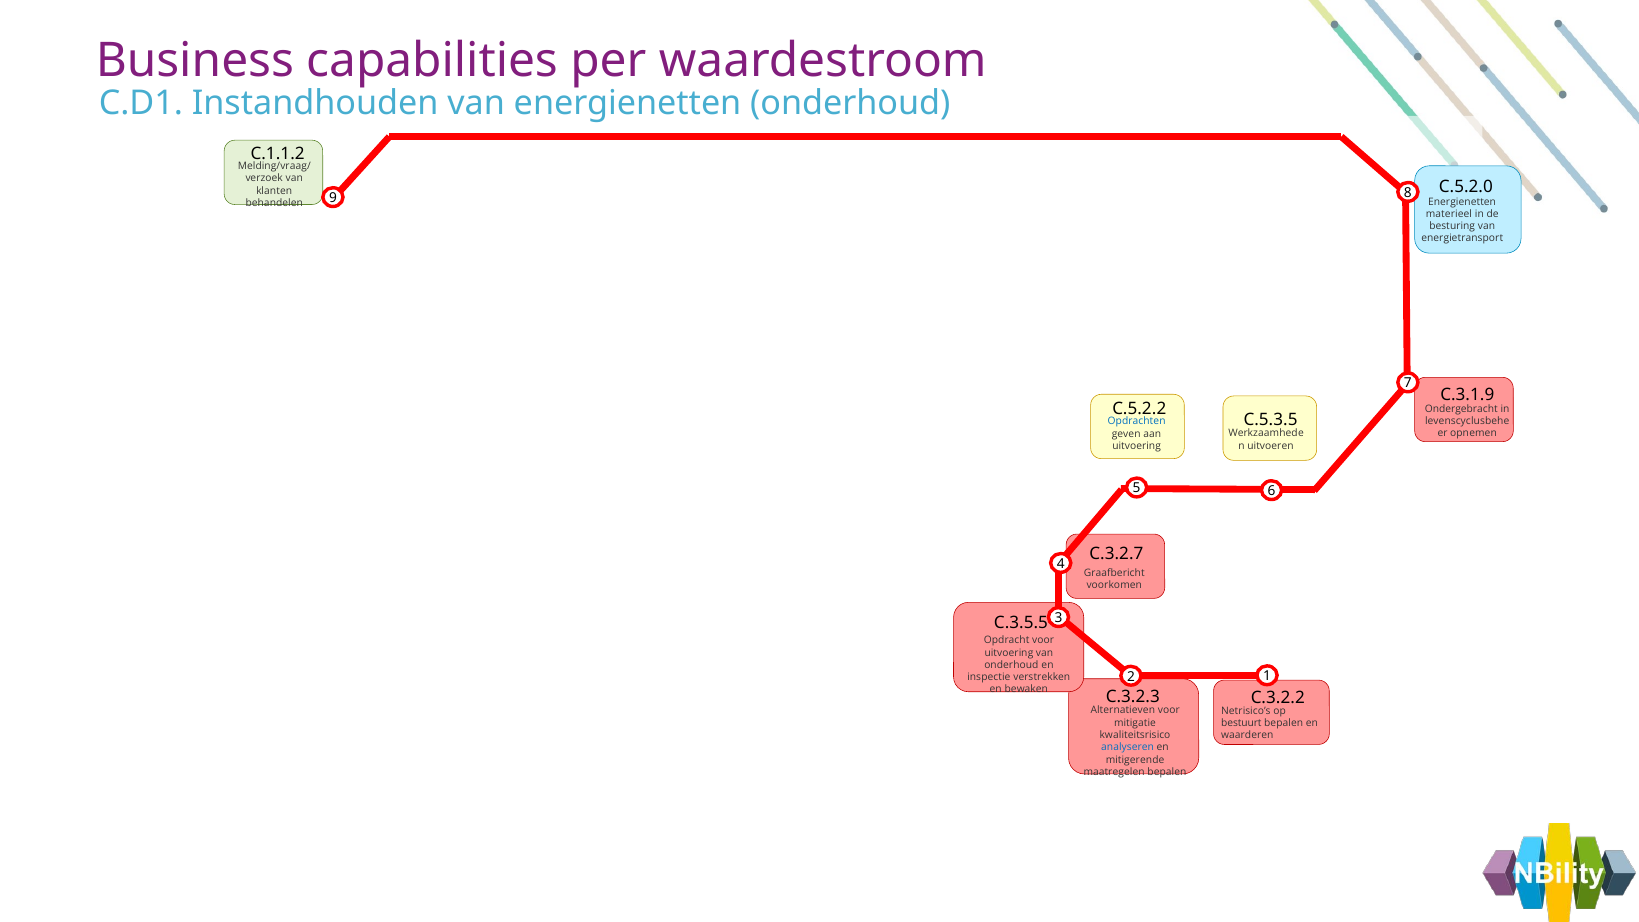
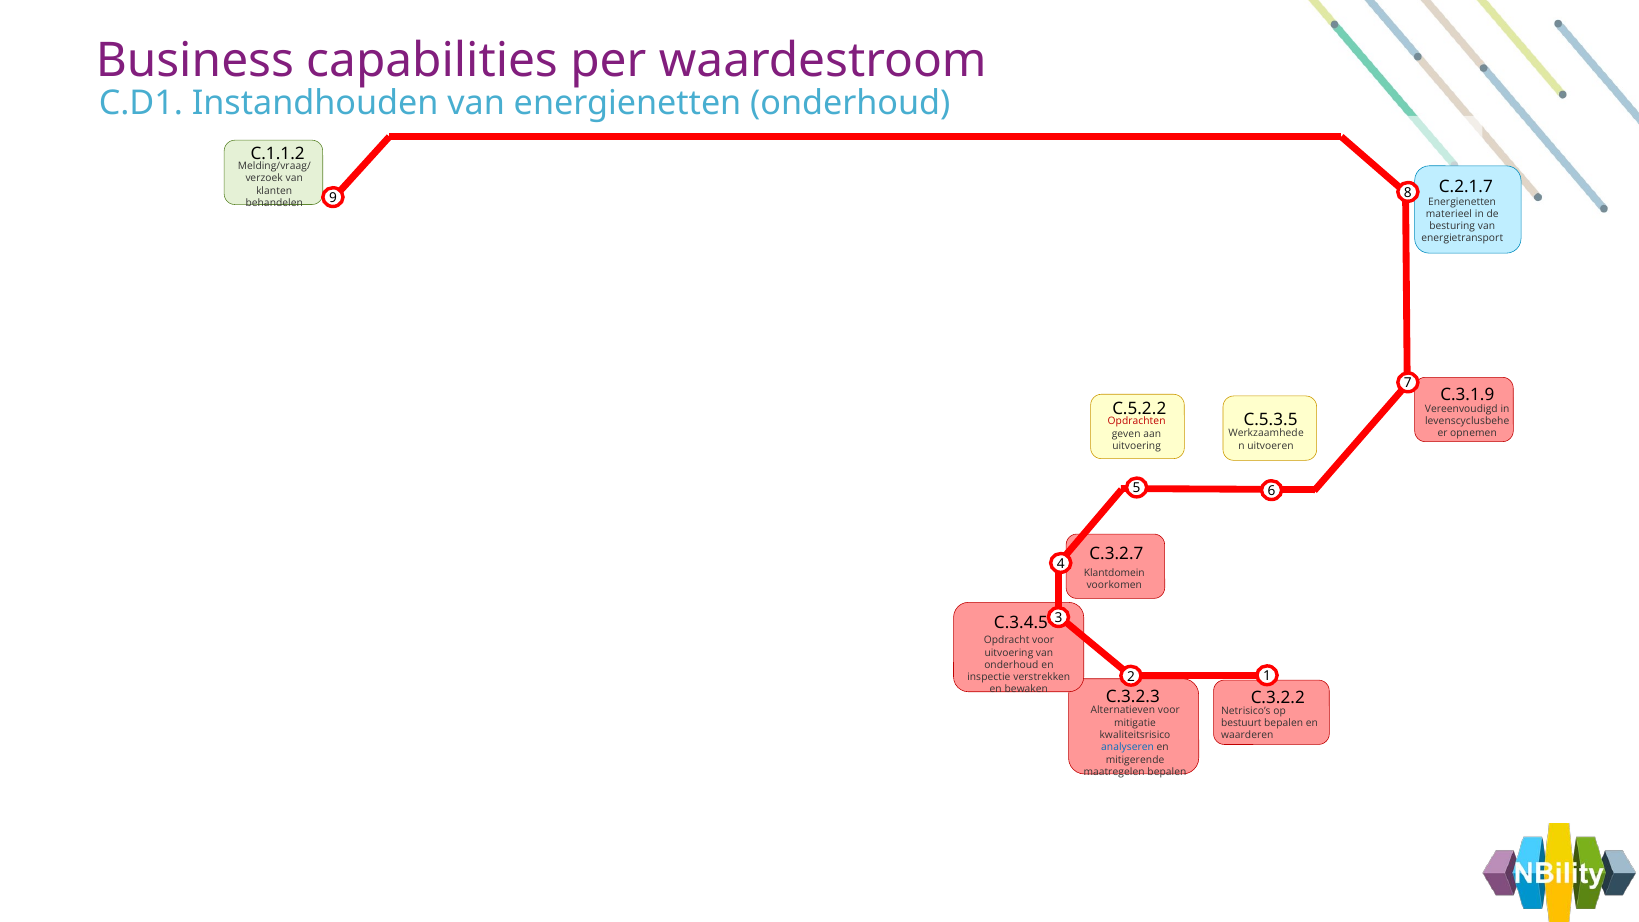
C.5.2.0: C.5.2.0 -> C.2.1.7
Ondergebracht: Ondergebracht -> Vereenvoudigd
Opdrachten colour: blue -> red
Graafbericht: Graafbericht -> Klantdomein
C.3.5.5: C.3.5.5 -> C.3.4.5
